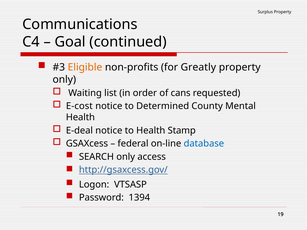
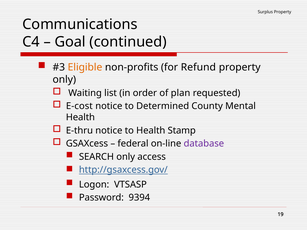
Greatly: Greatly -> Refund
cans: cans -> plan
E-deal: E-deal -> E-thru
database colour: blue -> purple
1394: 1394 -> 9394
